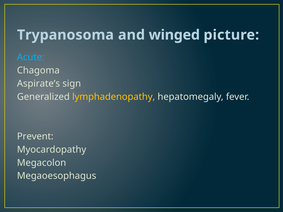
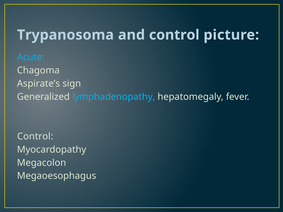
and winged: winged -> control
lymphadenopathy colour: yellow -> light blue
Prevent at (35, 136): Prevent -> Control
